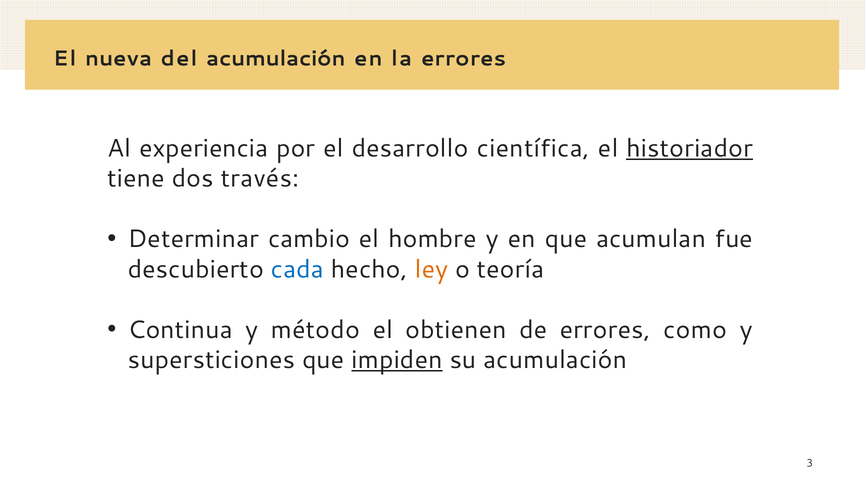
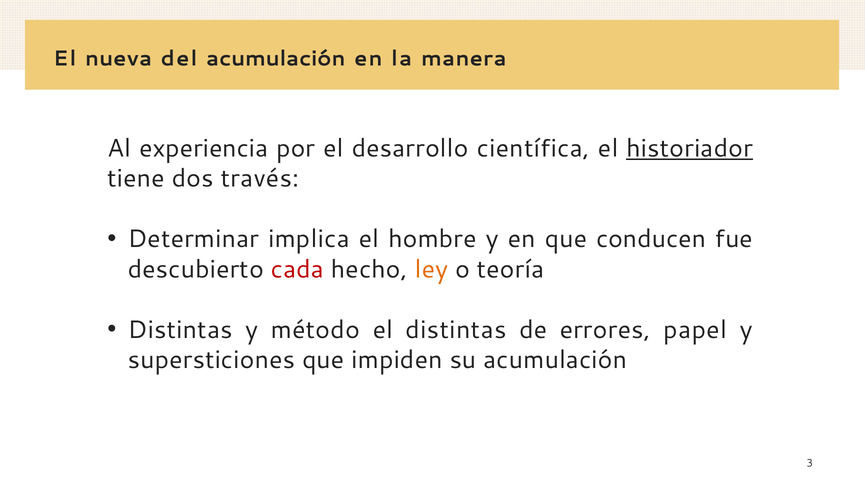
la errores: errores -> manera
cambio: cambio -> implica
acumulan: acumulan -> conducen
cada colour: blue -> red
Continua at (180, 330): Continua -> Distintas
el obtienen: obtienen -> distintas
como: como -> papel
impiden underline: present -> none
